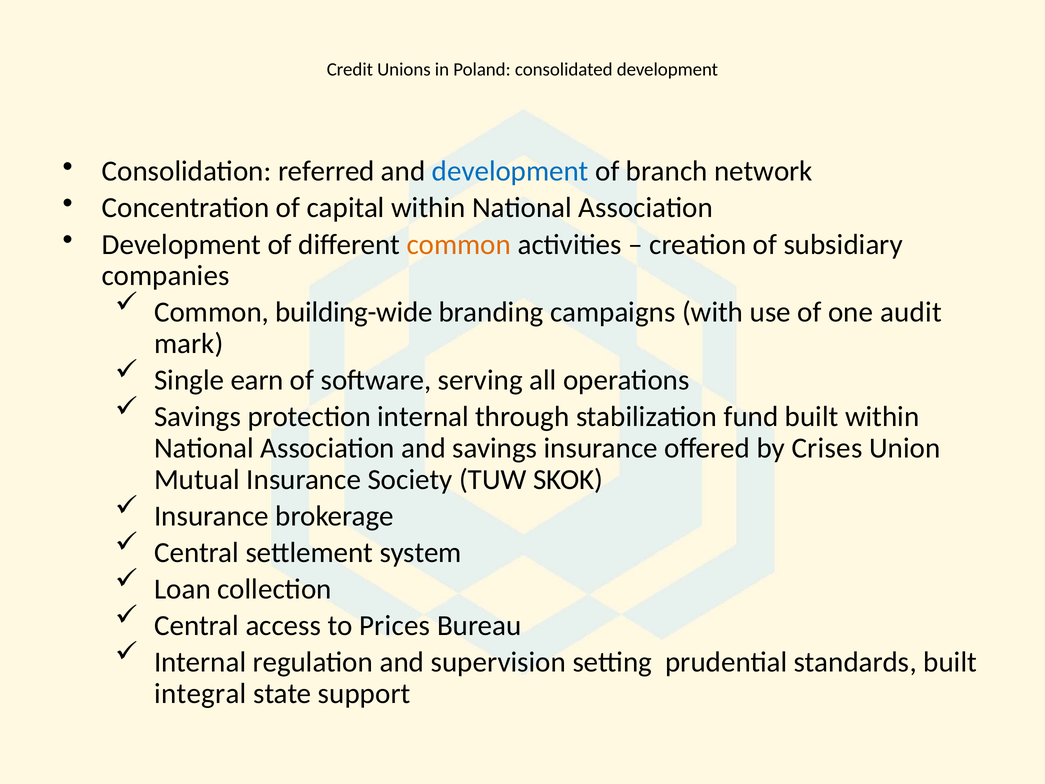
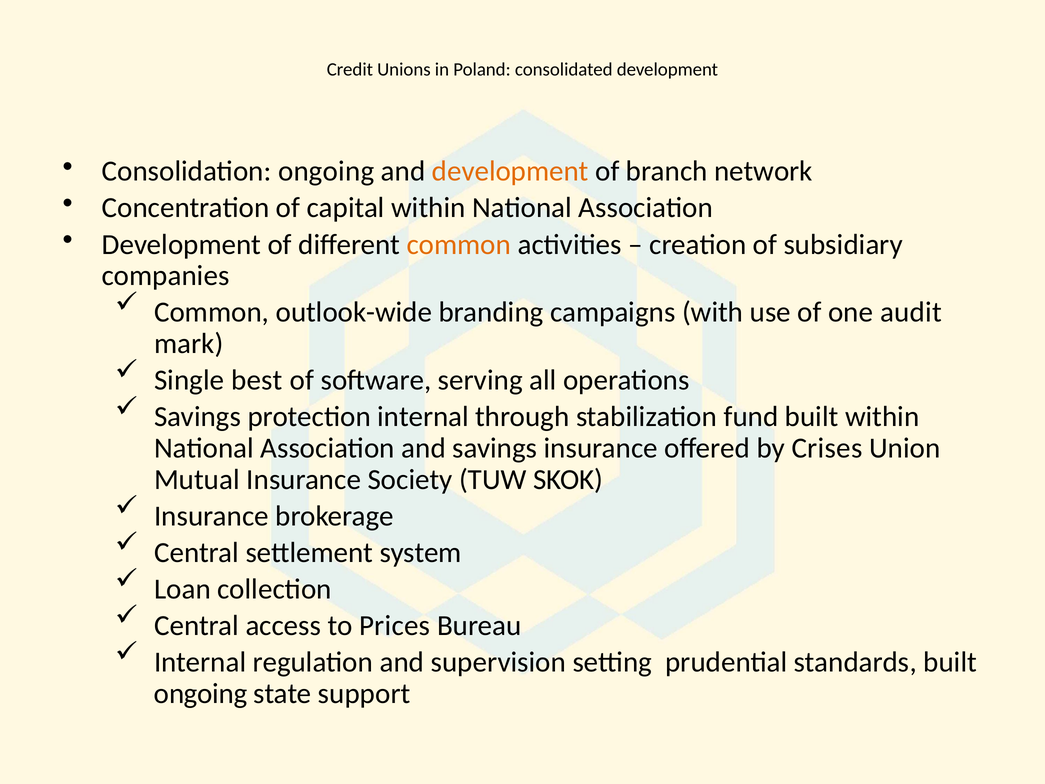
Consolidation referred: referred -> ongoing
development at (510, 171) colour: blue -> orange
building-wide: building-wide -> outlook-wide
earn: earn -> best
integral at (200, 693): integral -> ongoing
